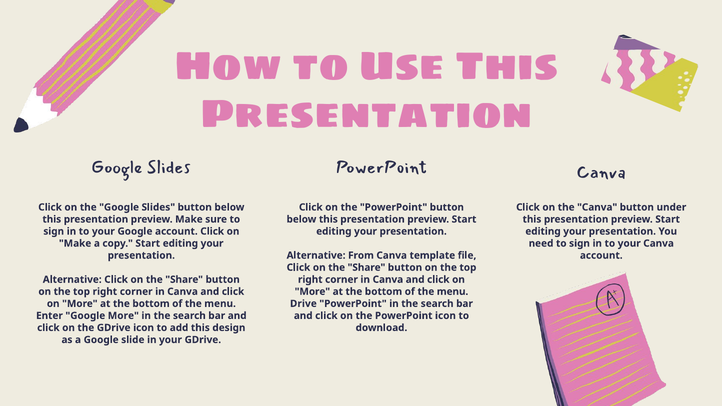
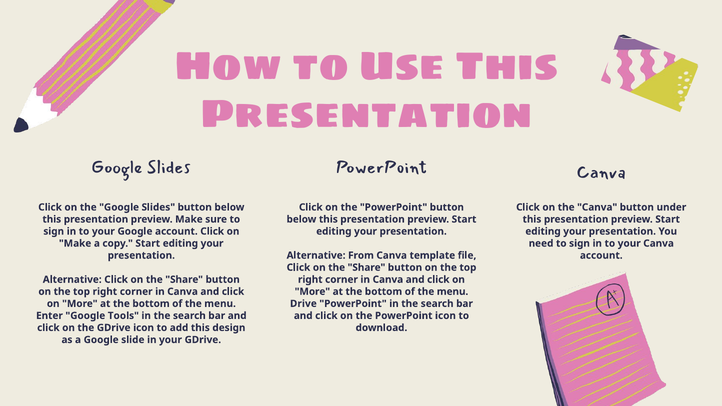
Google More: More -> Tools
